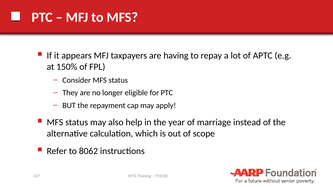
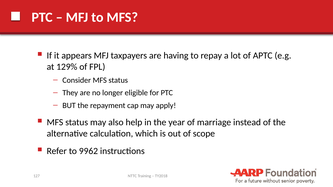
150%: 150% -> 129%
8062: 8062 -> 9962
